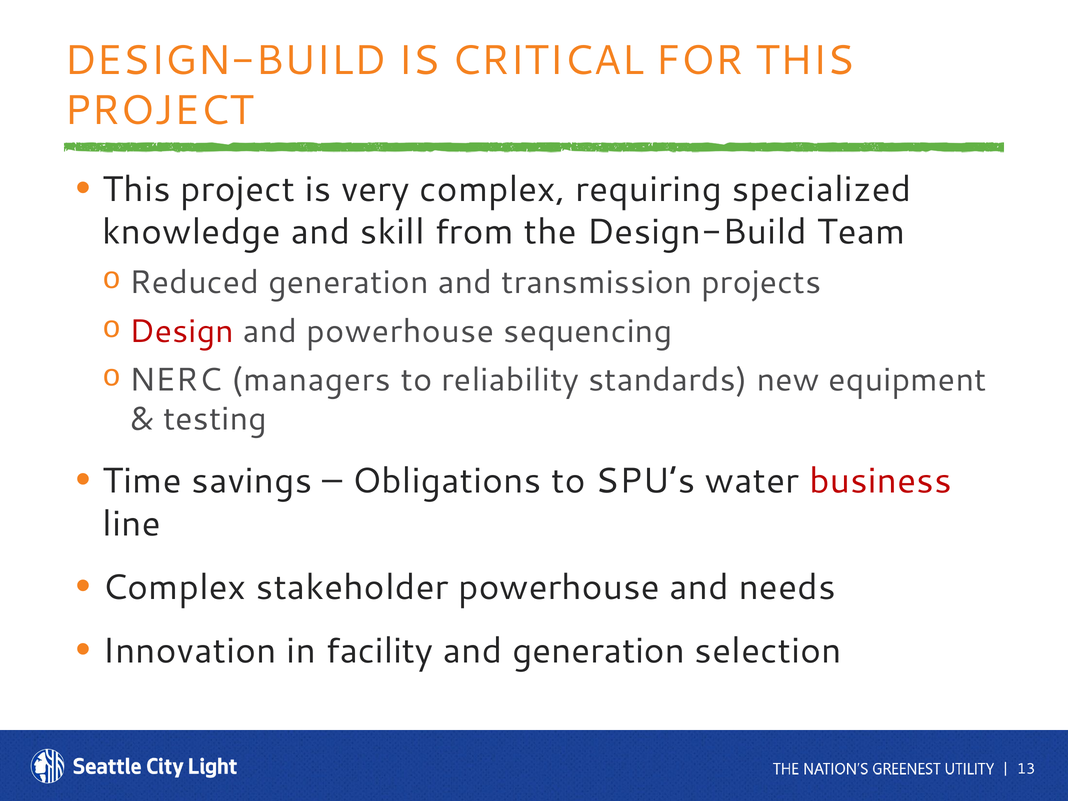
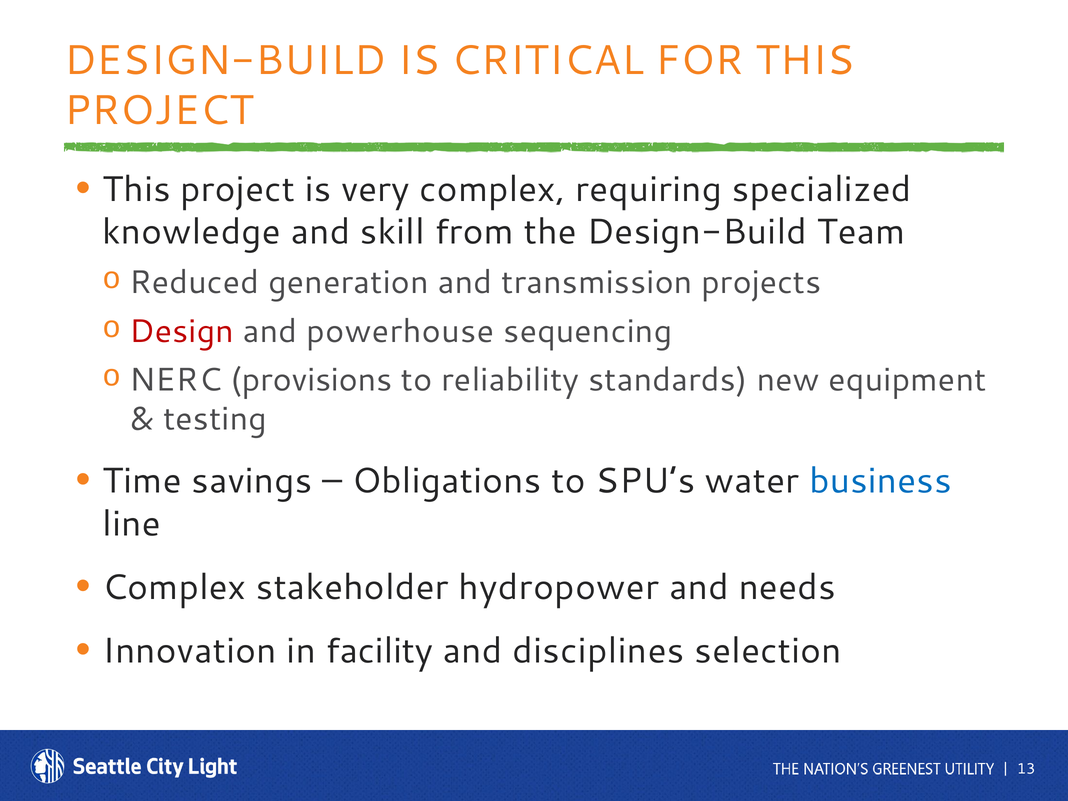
managers: managers -> provisions
business colour: red -> blue
stakeholder powerhouse: powerhouse -> hydropower
and generation: generation -> disciplines
